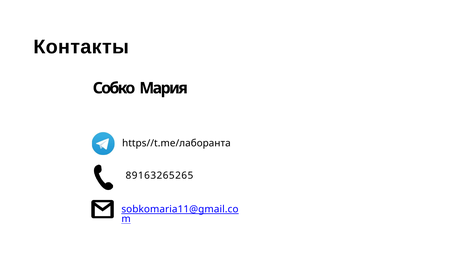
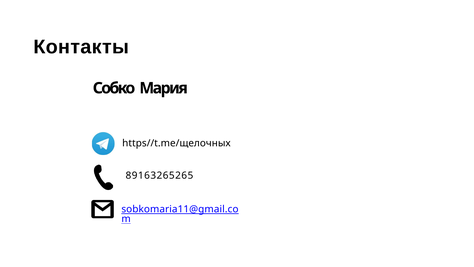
https//t.me/лаборанта: https//t.me/лаборанта -> https//t.me/щелочных
